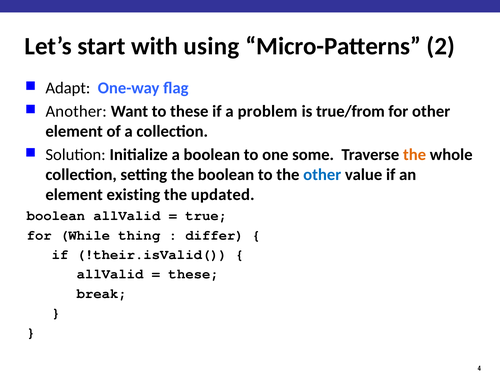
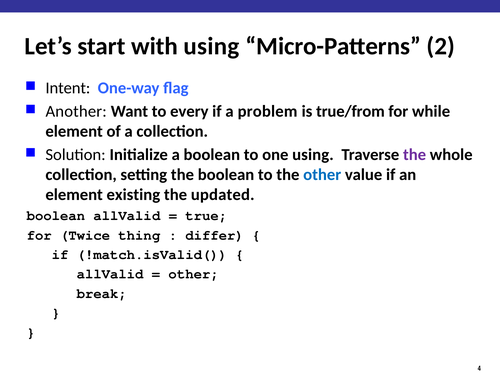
Adapt: Adapt -> Intent
to these: these -> every
for other: other -> while
one some: some -> using
the at (415, 155) colour: orange -> purple
While: While -> Twice
!their.isValid(: !their.isValid( -> !match.isValid(
these at (194, 274): these -> other
